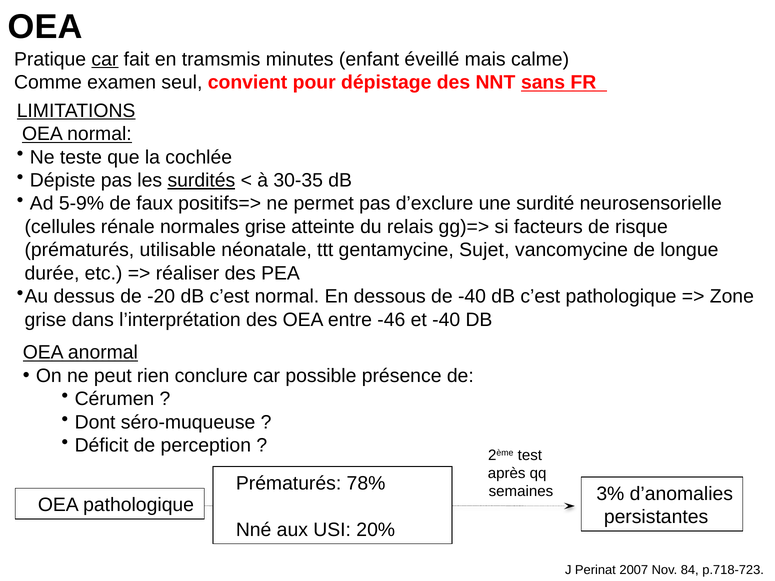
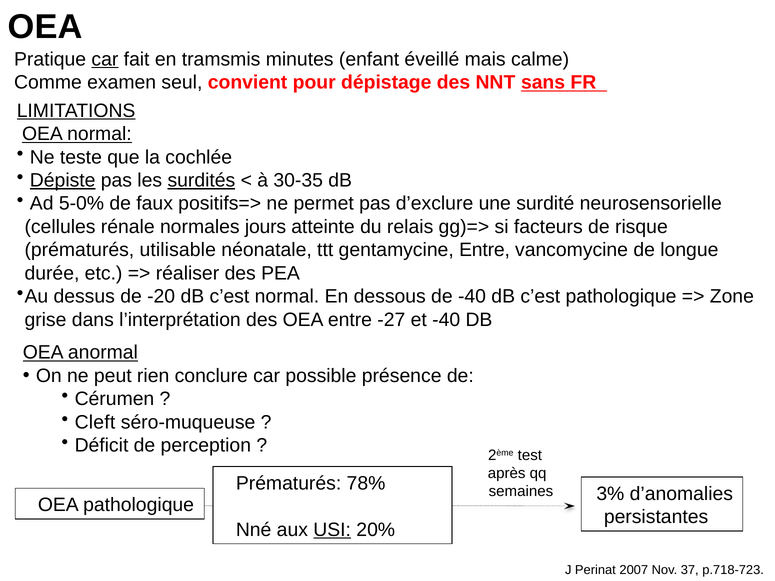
Dépiste underline: none -> present
5-9%: 5-9% -> 5-0%
normales grise: grise -> jours
gentamycine Sujet: Sujet -> Entre
-46: -46 -> -27
Dont: Dont -> Cleft
USI underline: none -> present
84: 84 -> 37
